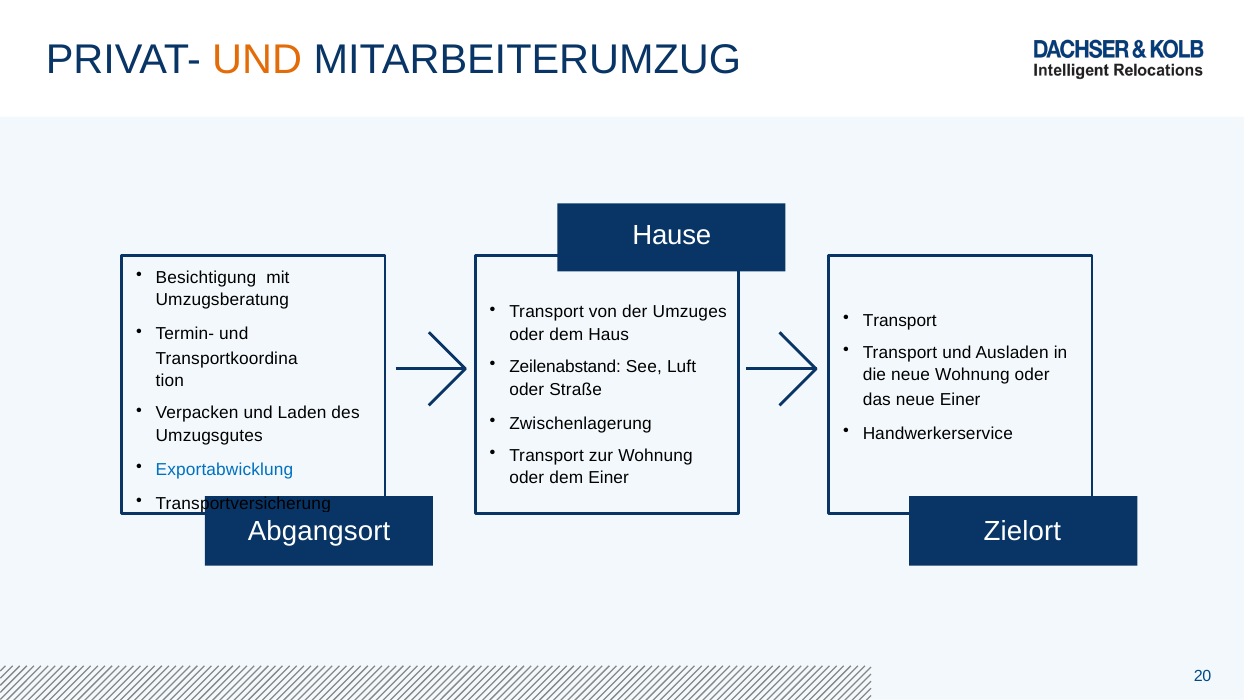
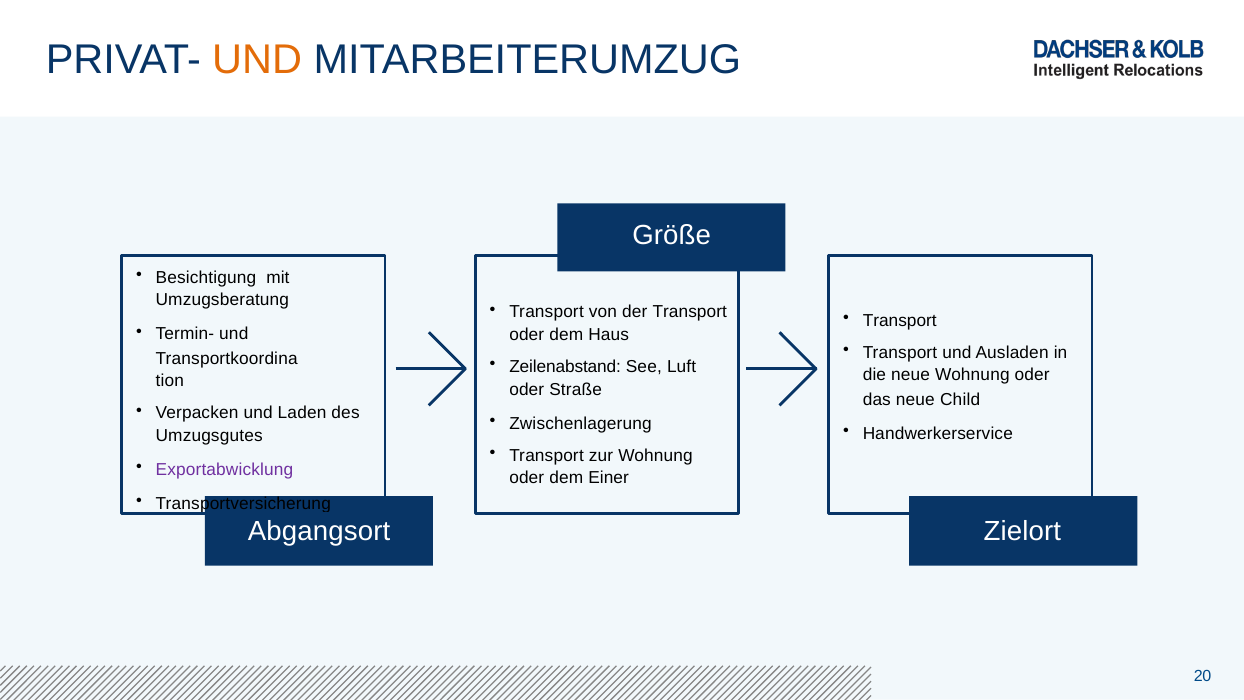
Hause: Hause -> Größe
der Umzuges: Umzuges -> Transport
neue Einer: Einer -> Child
Exportabwicklung colour: blue -> purple
